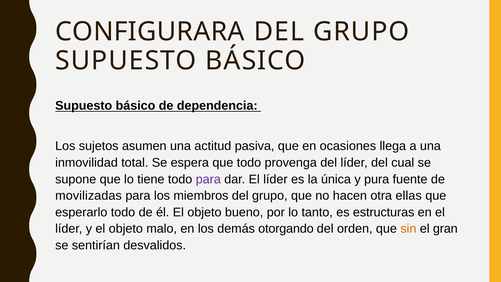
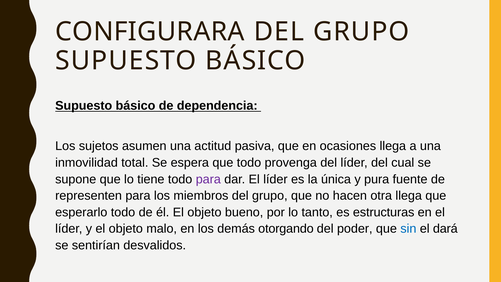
movilizadas: movilizadas -> representen
otra ellas: ellas -> llega
orden: orden -> poder
sin colour: orange -> blue
gran: gran -> dará
